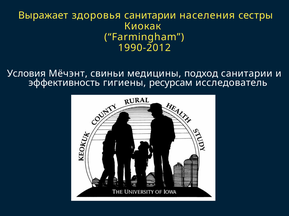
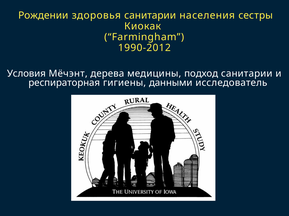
Выражает: Выражает -> Рождении
свиньи: свиньи -> дерева
эффективность: эффективность -> респираторная
ресурсам: ресурсам -> данными
